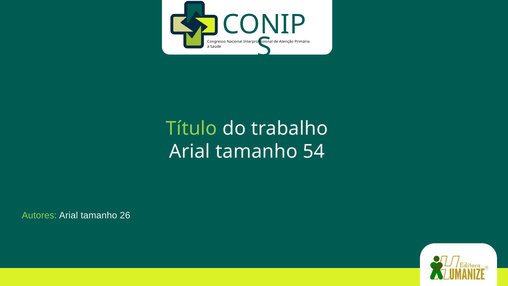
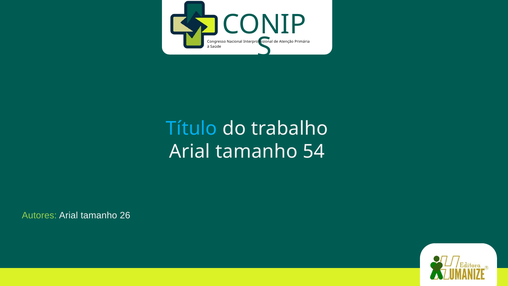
Título colour: light green -> light blue
